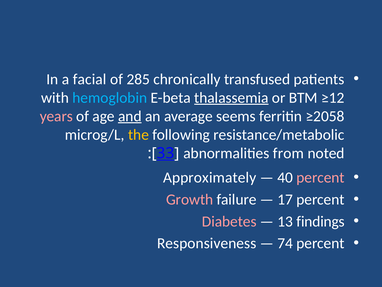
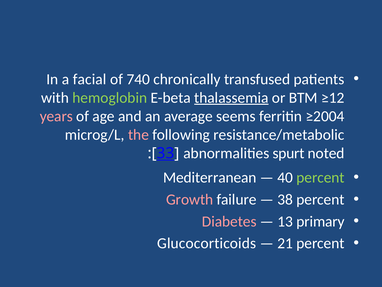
285: 285 -> 740
hemoglobin colour: light blue -> light green
and underline: present -> none
≥2058: ≥2058 -> ≥2004
the colour: yellow -> pink
from: from -> spurt
Approximately: Approximately -> Mediterranean
percent at (320, 177) colour: pink -> light green
17: 17 -> 38
findings: findings -> primary
Responsiveness: Responsiveness -> Glucocorticoids
74: 74 -> 21
